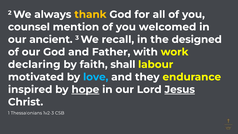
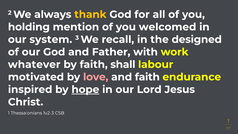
counsel: counsel -> holding
ancient: ancient -> system
declaring: declaring -> whatever
love colour: light blue -> pink
and they: they -> faith
Jesus underline: present -> none
